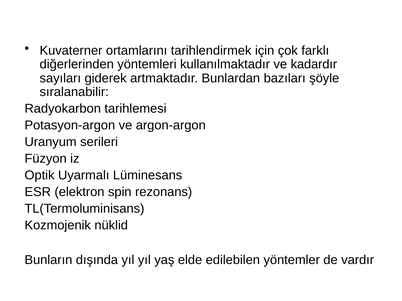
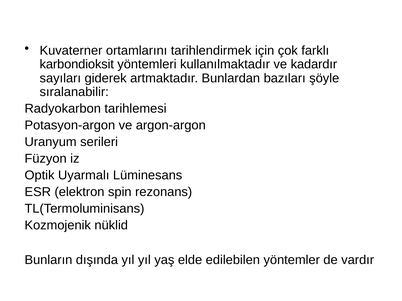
diğerlerinden: diğerlerinden -> karbondioksit
